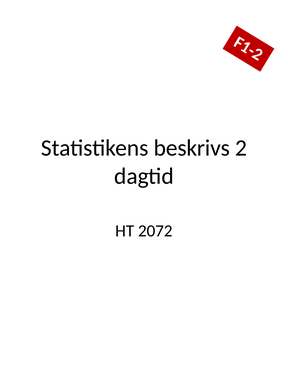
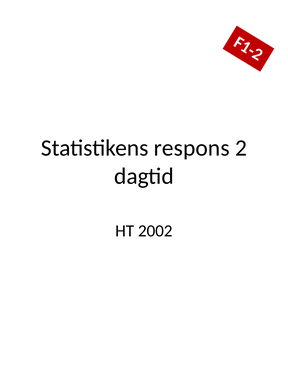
beskrivs: beskrivs -> respons
2072: 2072 -> 2002
